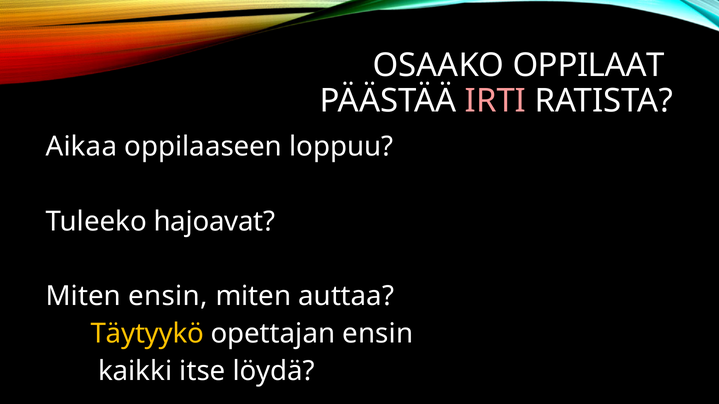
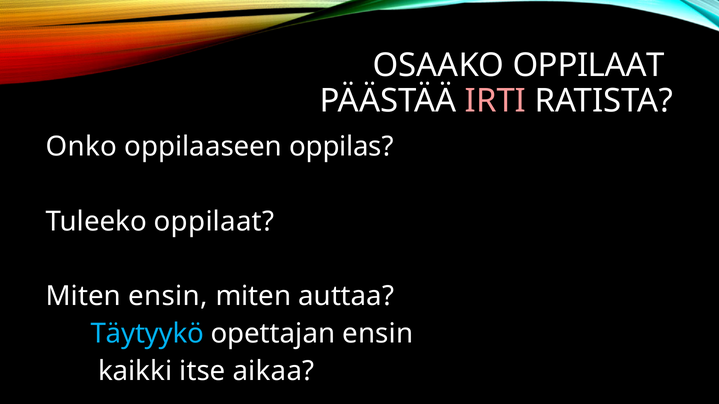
Aikaa: Aikaa -> Onko
loppuu: loppuu -> oppilas
Tuleeko hajoavat: hajoavat -> oppilaat
Täytyykö colour: yellow -> light blue
löydä: löydä -> aikaa
